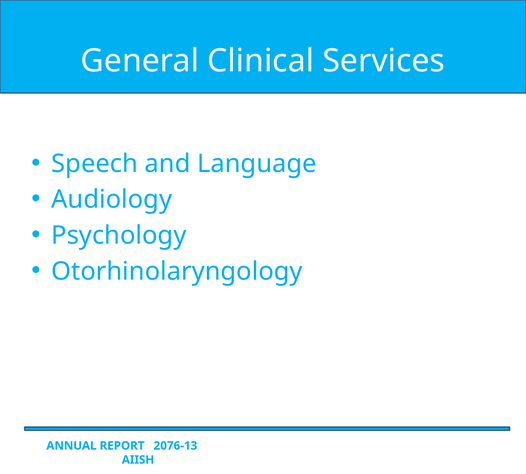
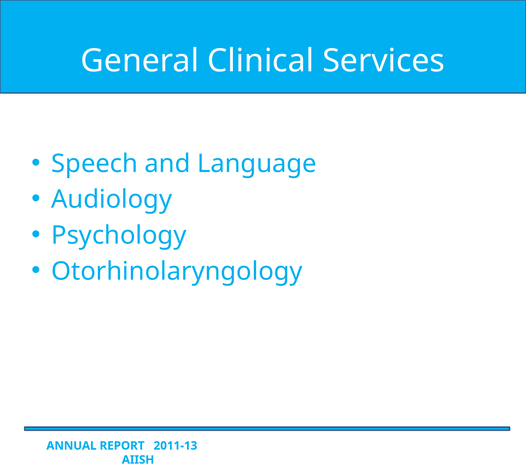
2076-13: 2076-13 -> 2011-13
